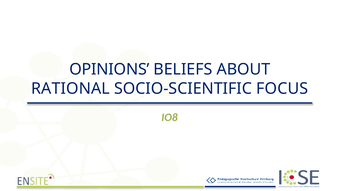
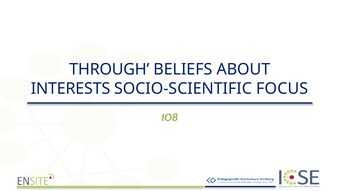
OPINIONS: OPINIONS -> THROUGH
RATIONAL: RATIONAL -> INTERESTS
